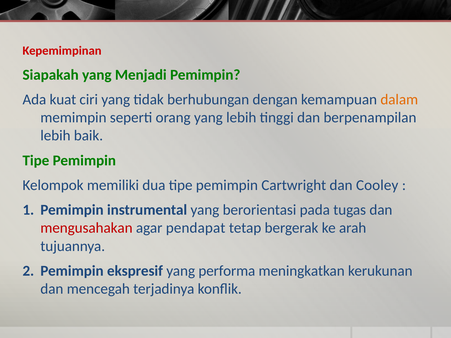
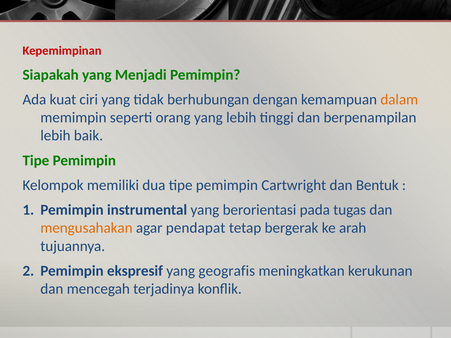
Cooley: Cooley -> Bentuk
mengusahakan colour: red -> orange
performa: performa -> geografis
